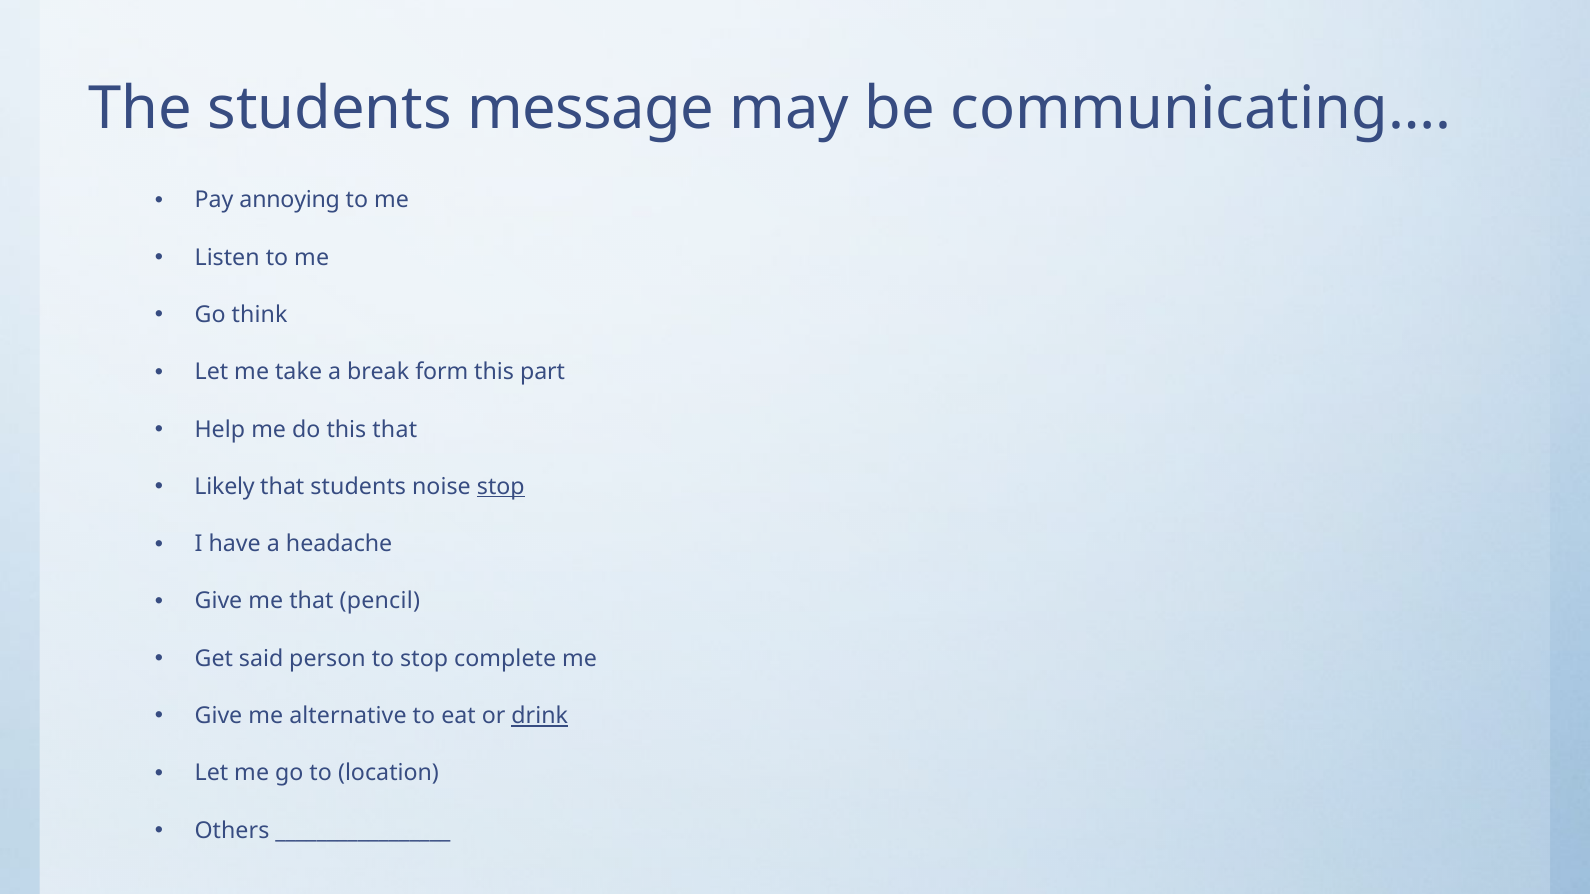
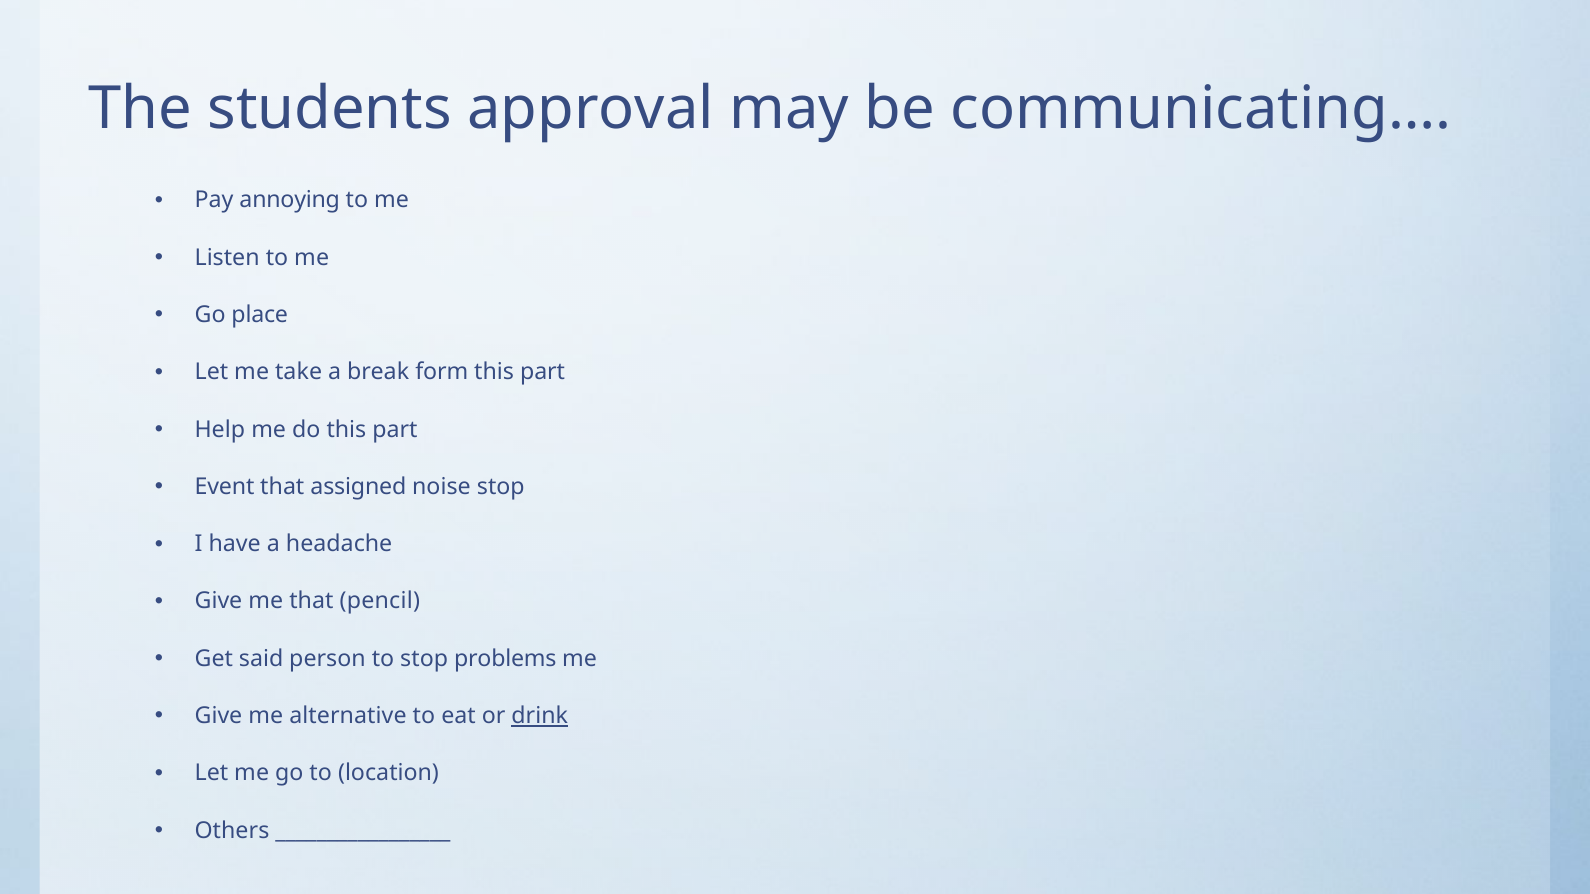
message: message -> approval
think: think -> place
do this that: that -> part
Likely: Likely -> Event
that students: students -> assigned
stop at (501, 487) underline: present -> none
complete: complete -> problems
